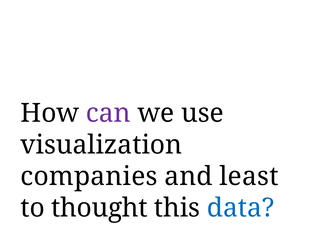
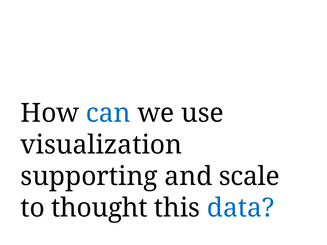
can colour: purple -> blue
companies: companies -> supporting
least: least -> scale
